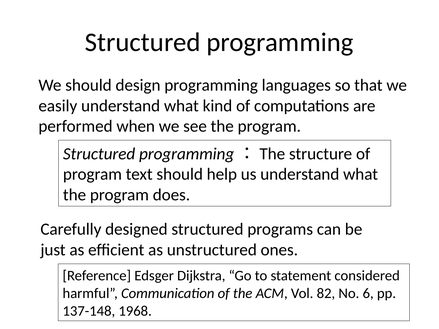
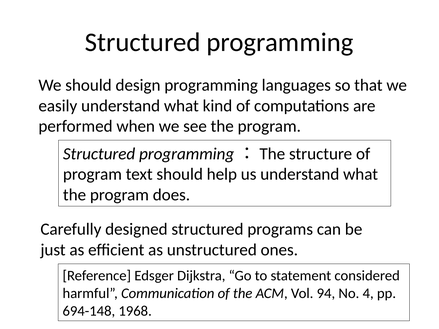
82: 82 -> 94
6: 6 -> 4
137-148: 137-148 -> 694-148
